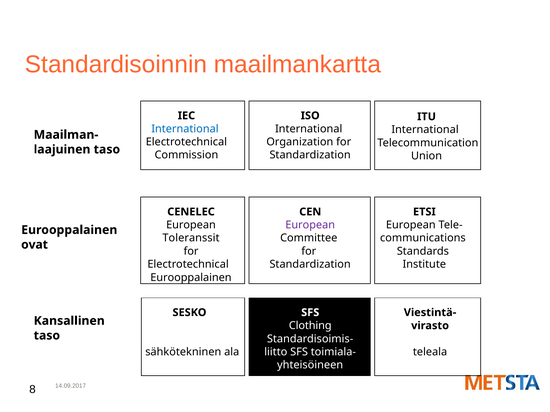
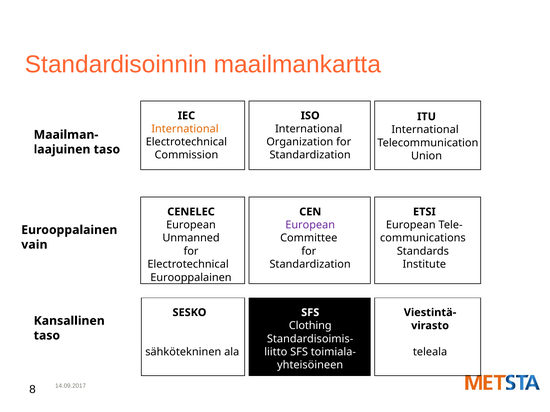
International at (185, 129) colour: blue -> orange
Toleranssit: Toleranssit -> Unmanned
ovat: ovat -> vain
